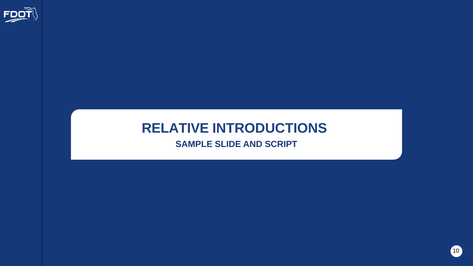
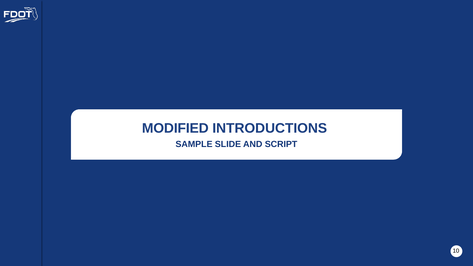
RELATIVE: RELATIVE -> MODIFIED
